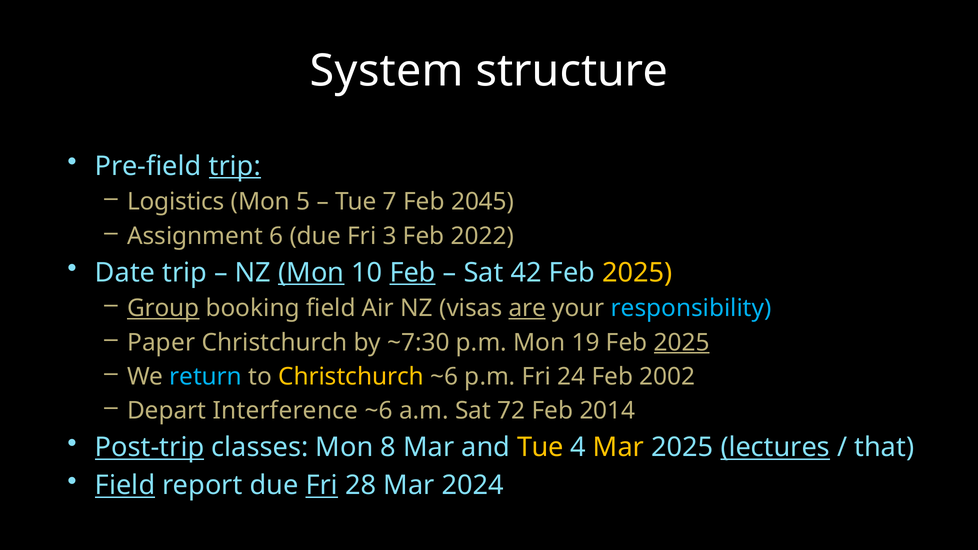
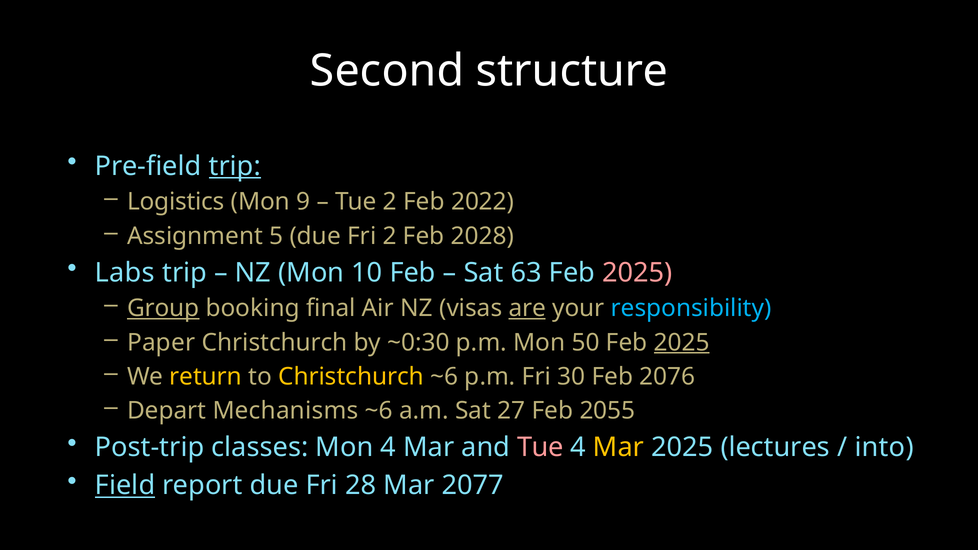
System: System -> Second
5: 5 -> 9
Tue 7: 7 -> 2
2045: 2045 -> 2022
6: 6 -> 5
Fri 3: 3 -> 2
2022: 2022 -> 2028
Date: Date -> Labs
Mon at (311, 273) underline: present -> none
Feb at (413, 273) underline: present -> none
42: 42 -> 63
2025 at (637, 273) colour: yellow -> pink
booking field: field -> final
~7:30: ~7:30 -> ~0:30
19: 19 -> 50
return colour: light blue -> yellow
24: 24 -> 30
2002: 2002 -> 2076
Interference: Interference -> Mechanisms
72: 72 -> 27
2014: 2014 -> 2055
Post-trip underline: present -> none
Mon 8: 8 -> 4
Tue at (540, 448) colour: yellow -> pink
lectures underline: present -> none
that: that -> into
Fri at (322, 486) underline: present -> none
2024: 2024 -> 2077
